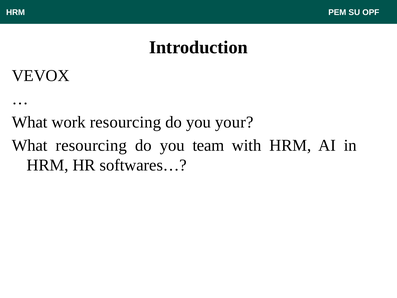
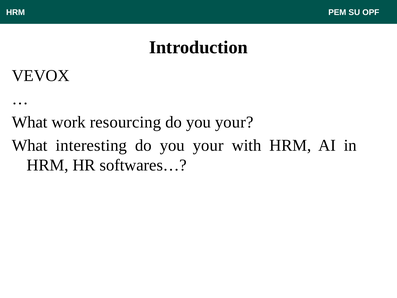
What resourcing: resourcing -> interesting
team at (208, 145): team -> your
